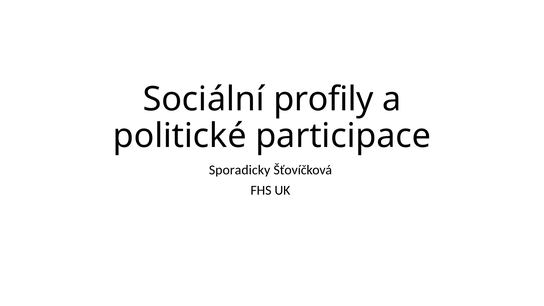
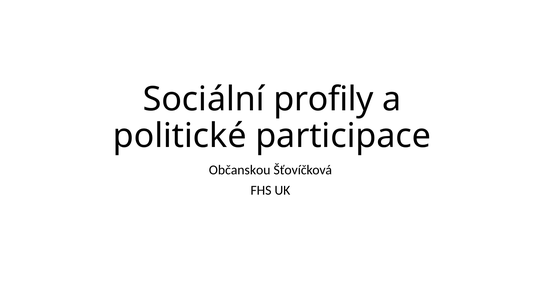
Sporadicky: Sporadicky -> Občanskou
